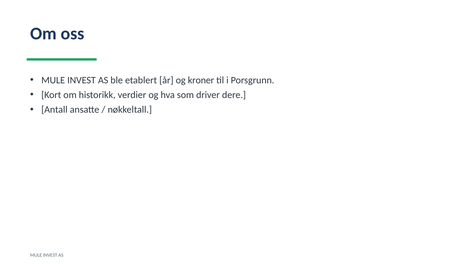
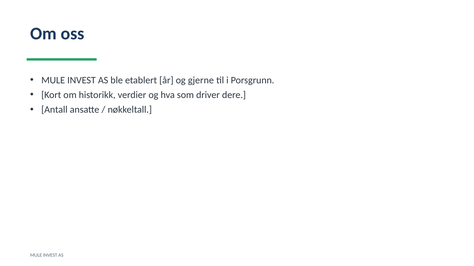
kroner: kroner -> gjerne
